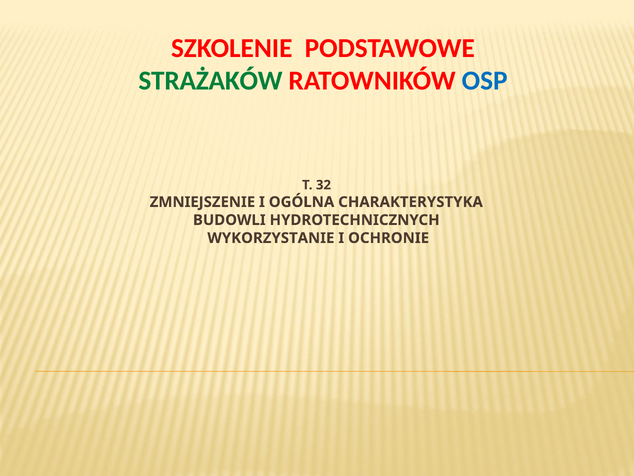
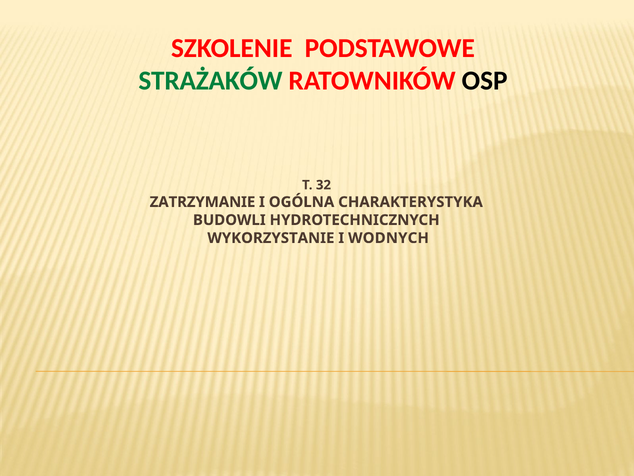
OSP colour: blue -> black
ZMNIEJSZENIE: ZMNIEJSZENIE -> ZATRZYMANIE
OCHRONIE: OCHRONIE -> WODNYCH
